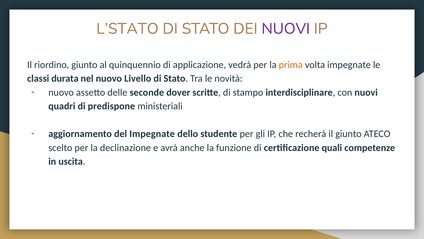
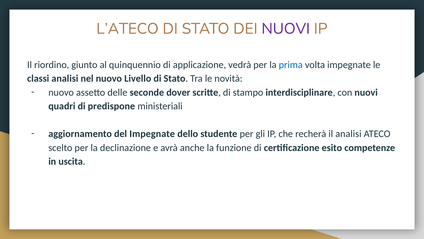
L’STATO: L’STATO -> L’ATECO
prima colour: orange -> blue
classi durata: durata -> analisi
il giunto: giunto -> analisi
quali: quali -> esito
